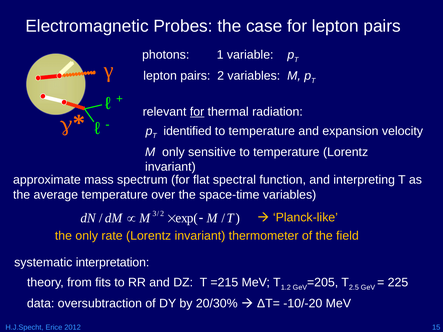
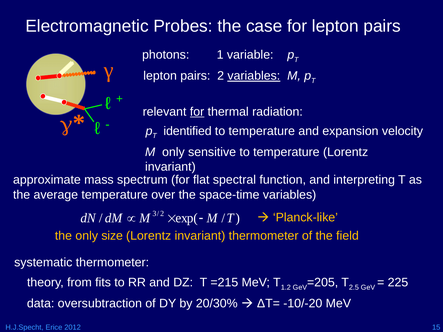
variables at (254, 76) underline: none -> present
rate: rate -> size
systematic interpretation: interpretation -> thermometer
